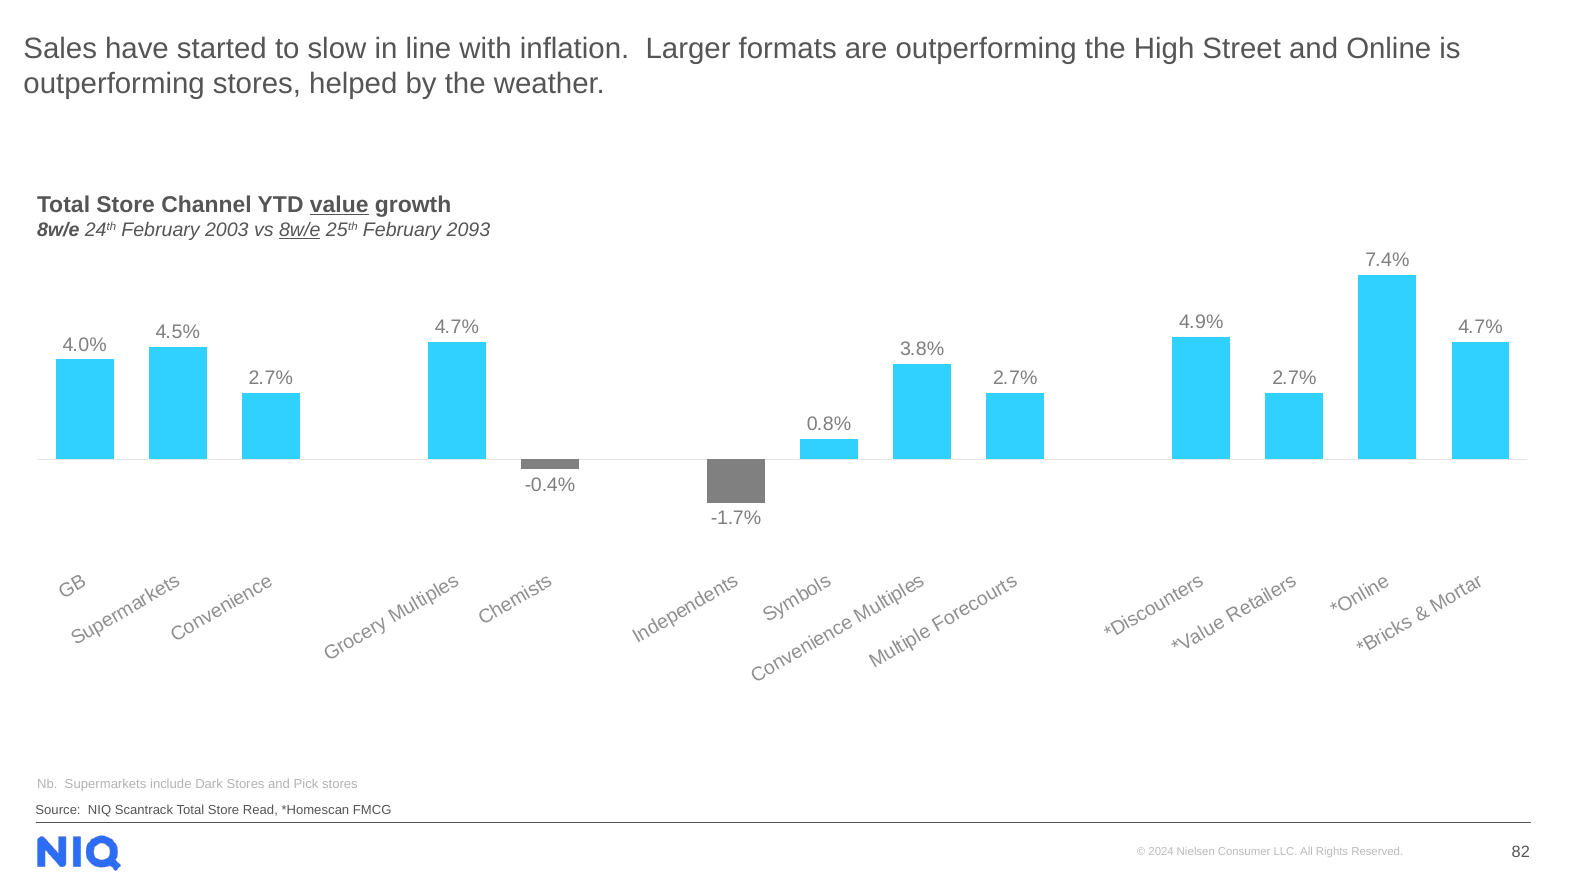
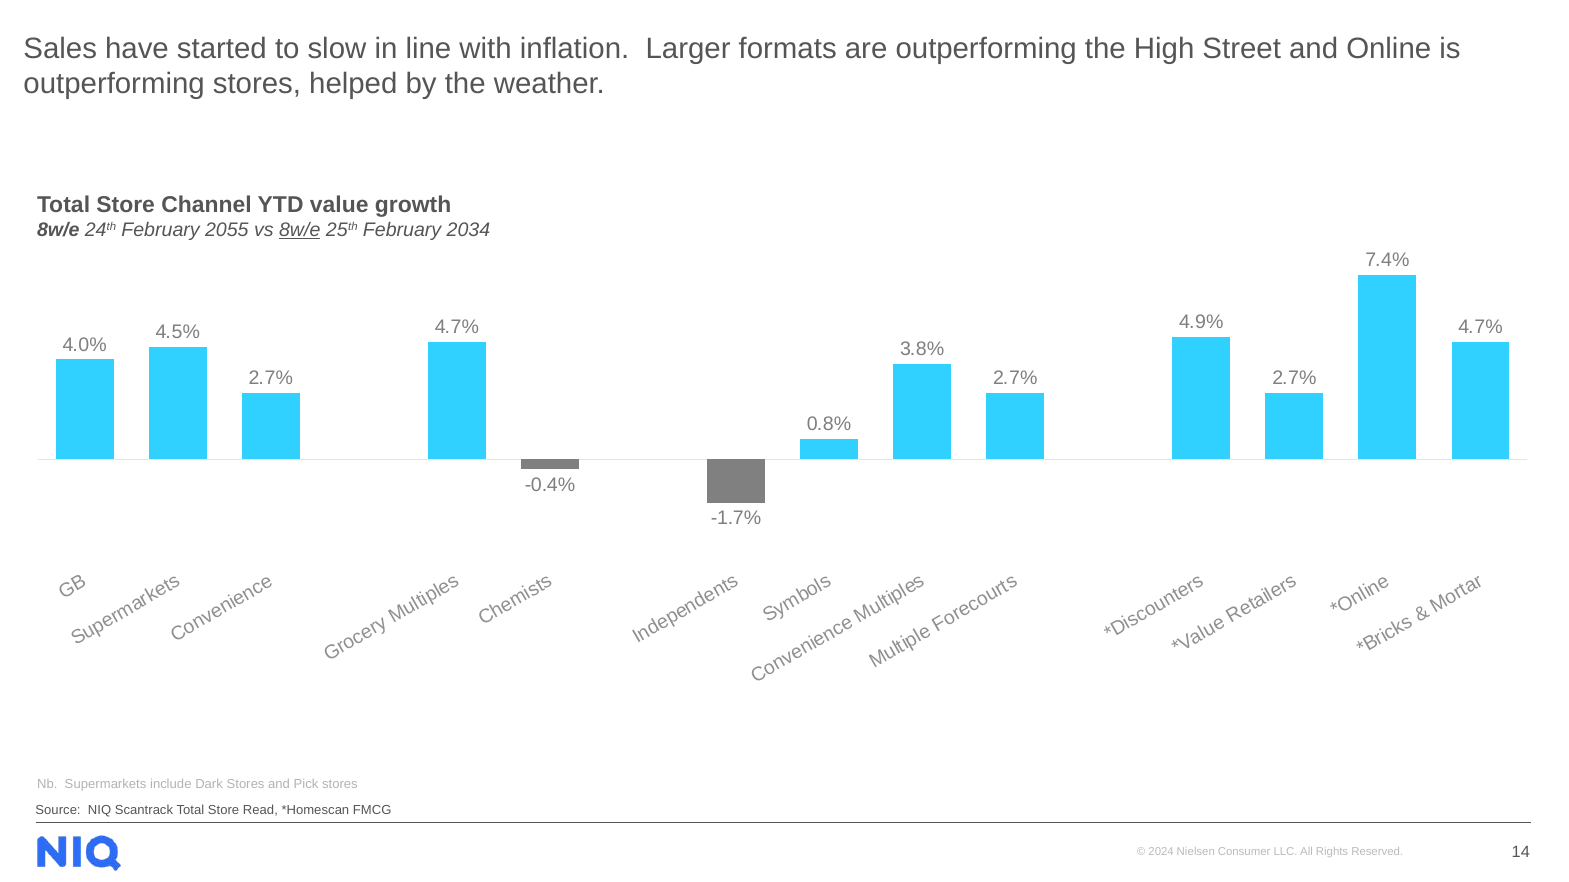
value underline: present -> none
2003: 2003 -> 2055
2093: 2093 -> 2034
82: 82 -> 14
